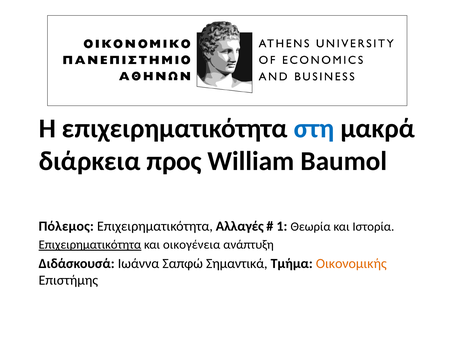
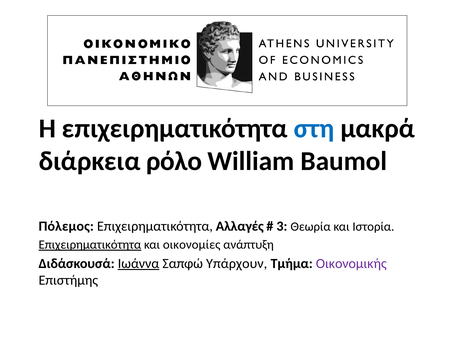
προς: προς -> ρόλο
1: 1 -> 3
οικογένεια: οικογένεια -> οικονομίες
Ιωάννα underline: none -> present
Σημαντικά: Σημαντικά -> Υπάρχουν
Οικονομικής colour: orange -> purple
